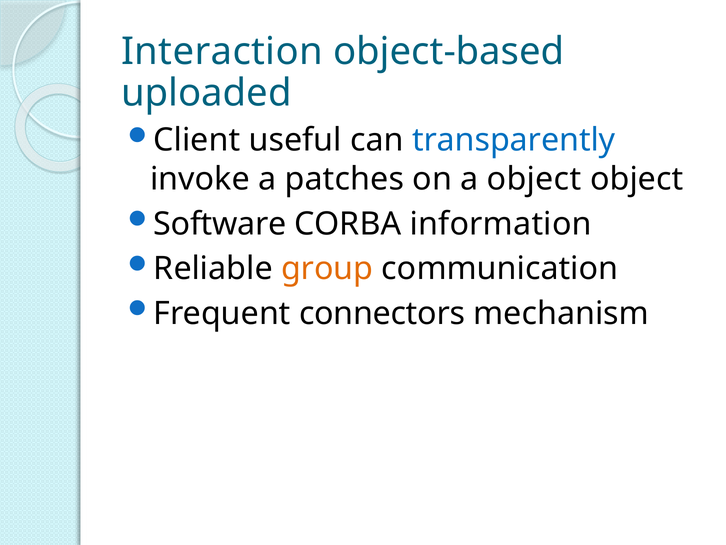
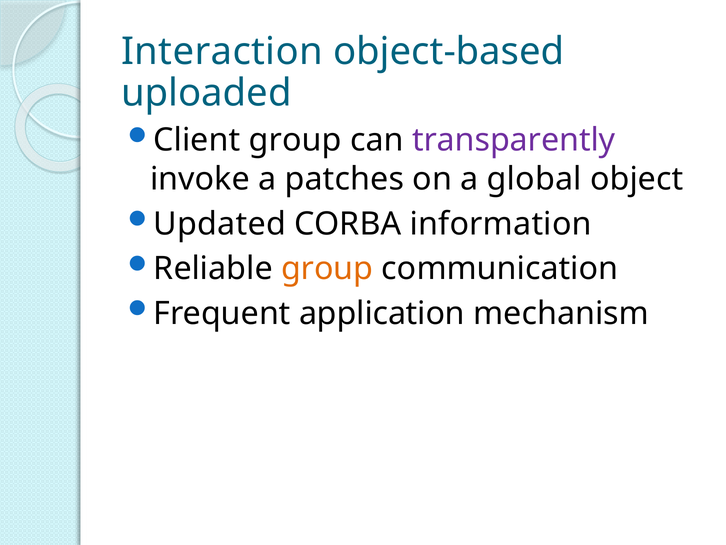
Client useful: useful -> group
transparently colour: blue -> purple
a object: object -> global
Software: Software -> Updated
connectors: connectors -> application
